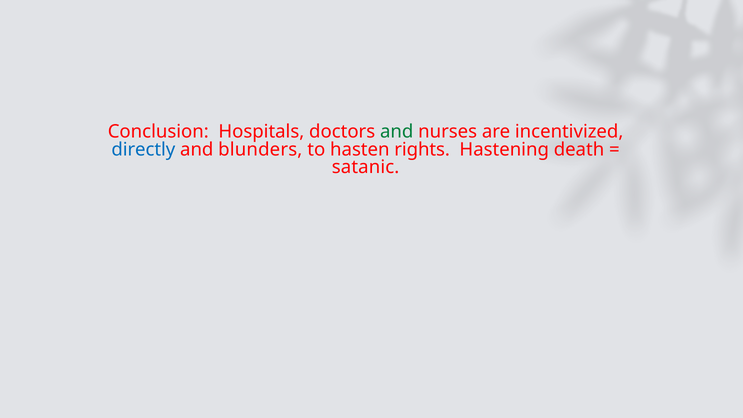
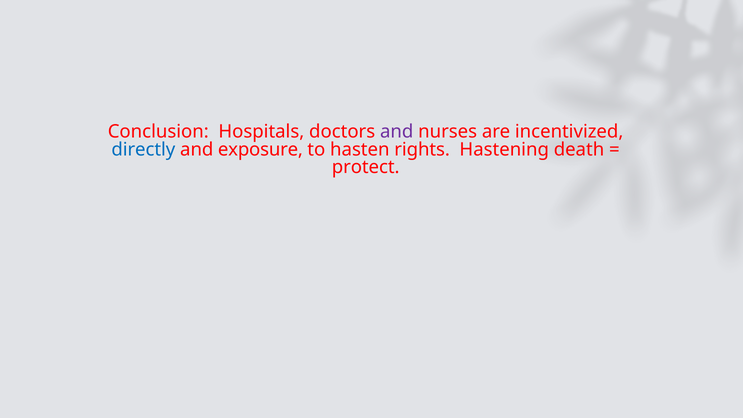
and at (397, 132) colour: green -> purple
blunders: blunders -> exposure
satanic: satanic -> protect
